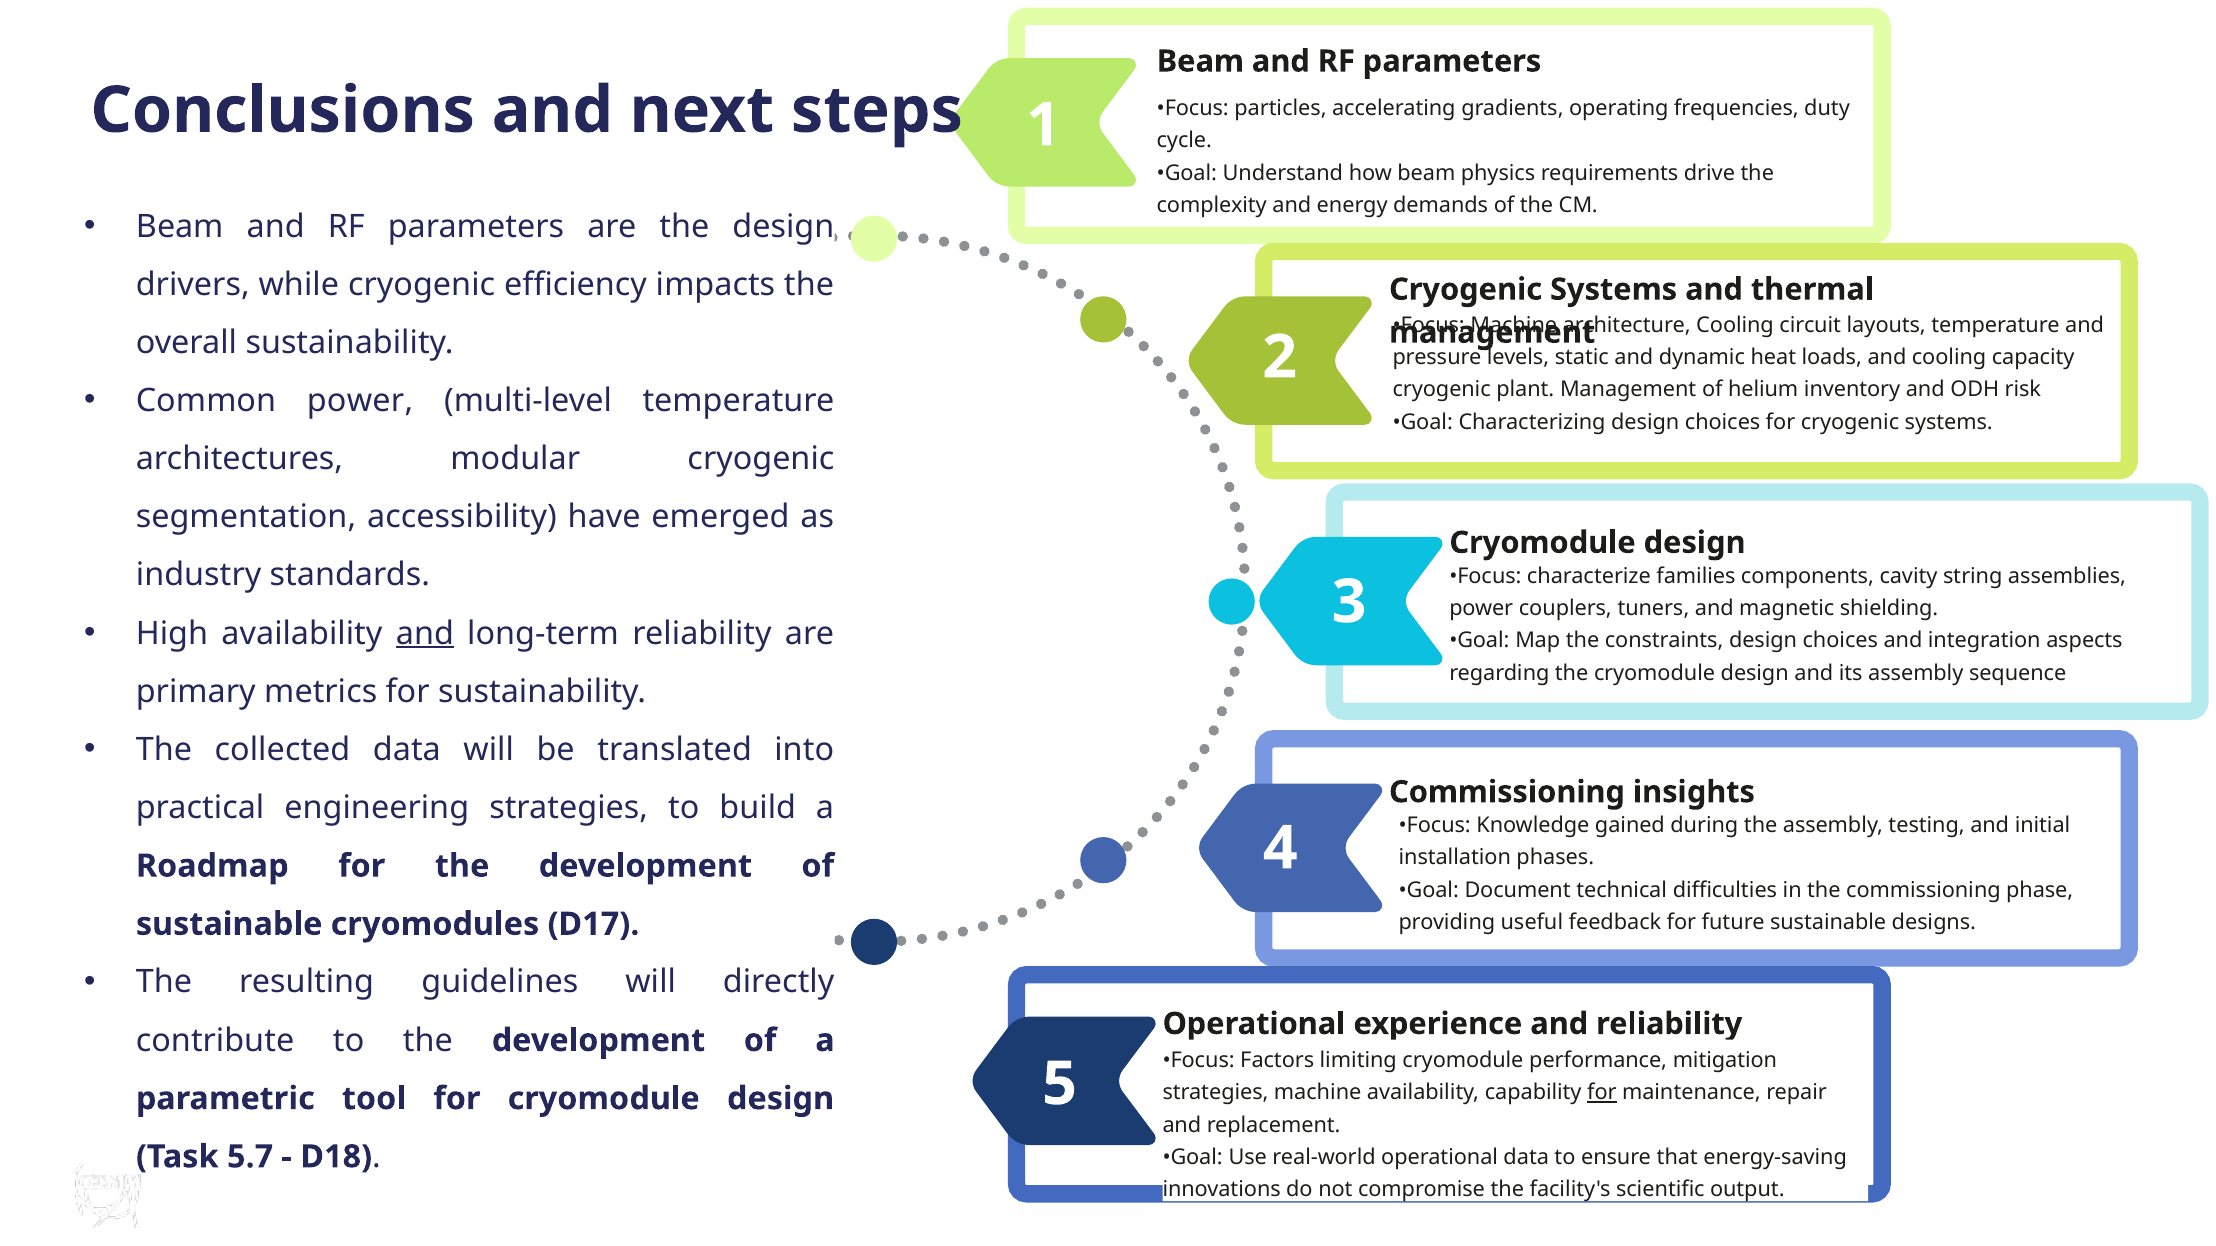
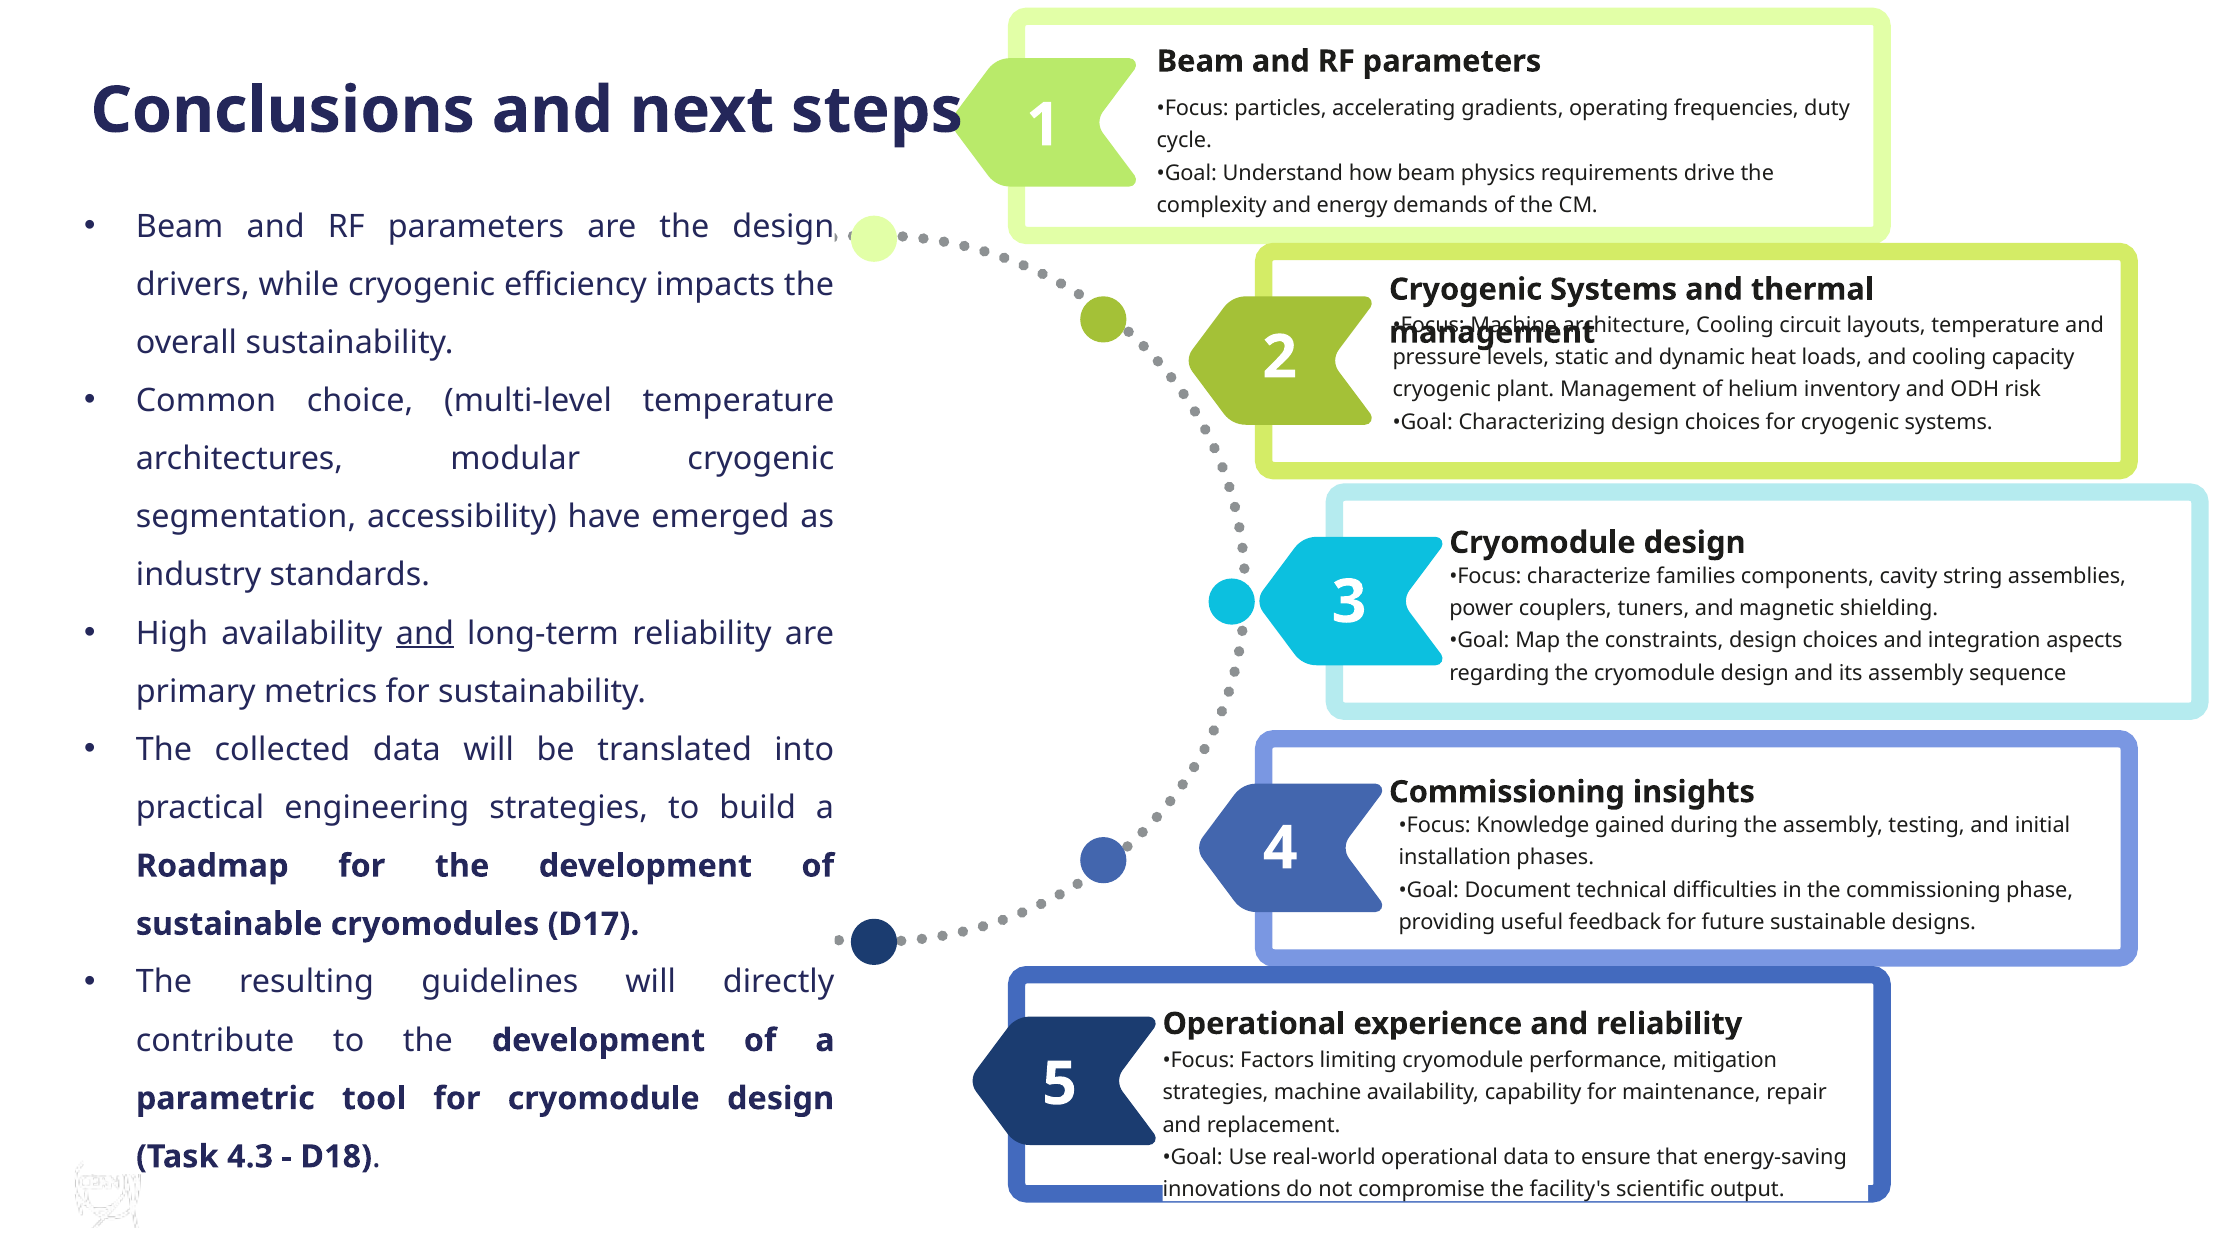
Common power: power -> choice
for at (1602, 1093) underline: present -> none
5.7: 5.7 -> 4.3
